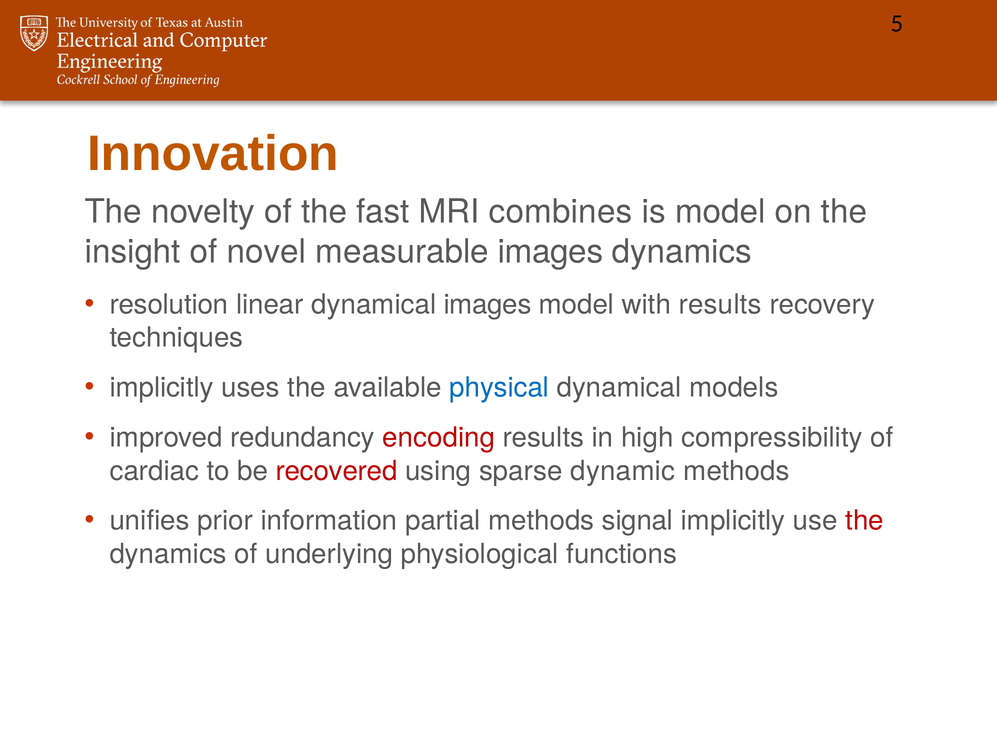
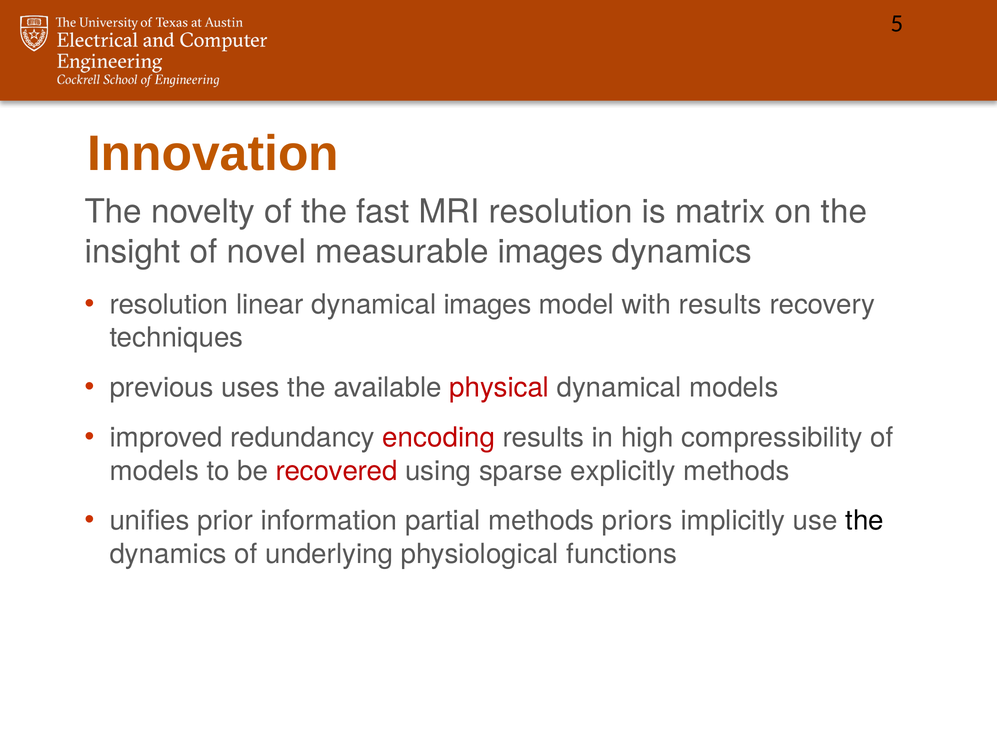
MRI combines: combines -> resolution
is model: model -> matrix
implicitly at (162, 388): implicitly -> previous
physical colour: blue -> red
cardiac at (154, 471): cardiac -> models
dynamic: dynamic -> explicitly
signal: signal -> priors
the at (865, 521) colour: red -> black
